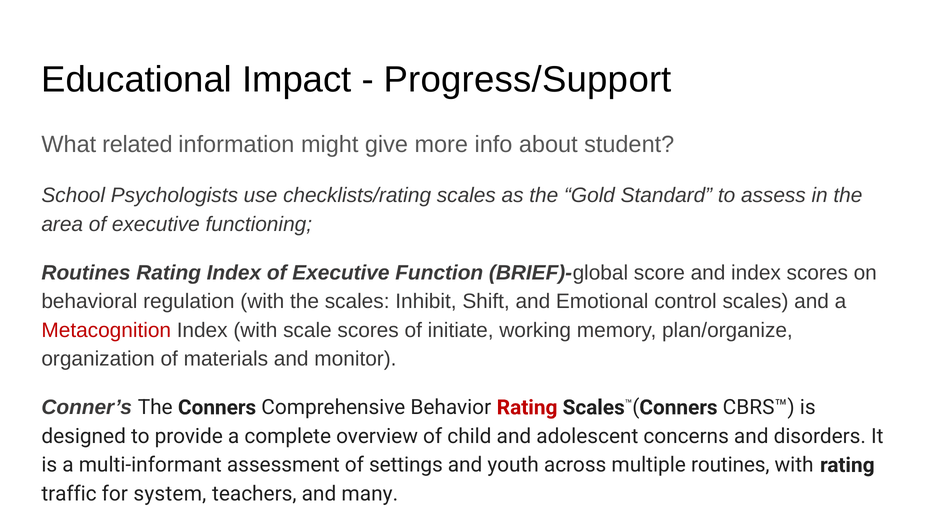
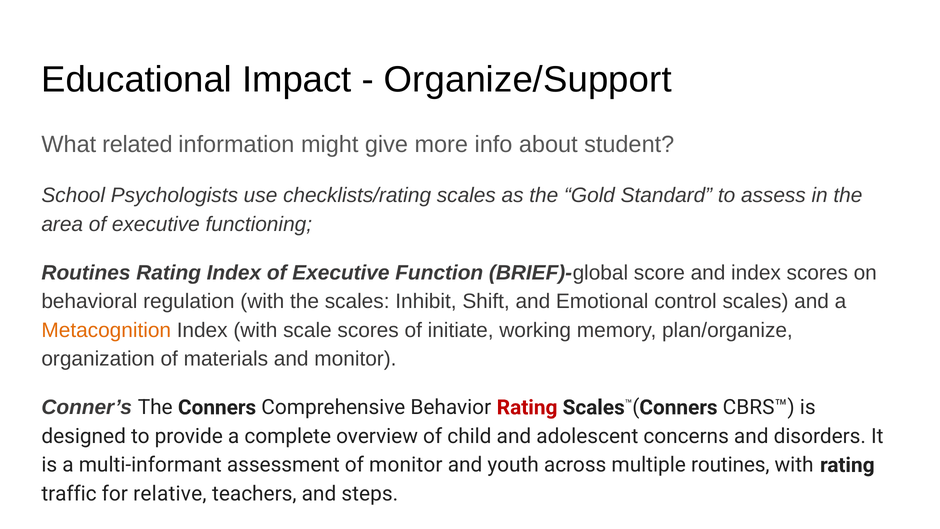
Progress/Support: Progress/Support -> Organize/Support
Metacognition colour: red -> orange
of settings: settings -> monitor
system: system -> relative
many: many -> steps
